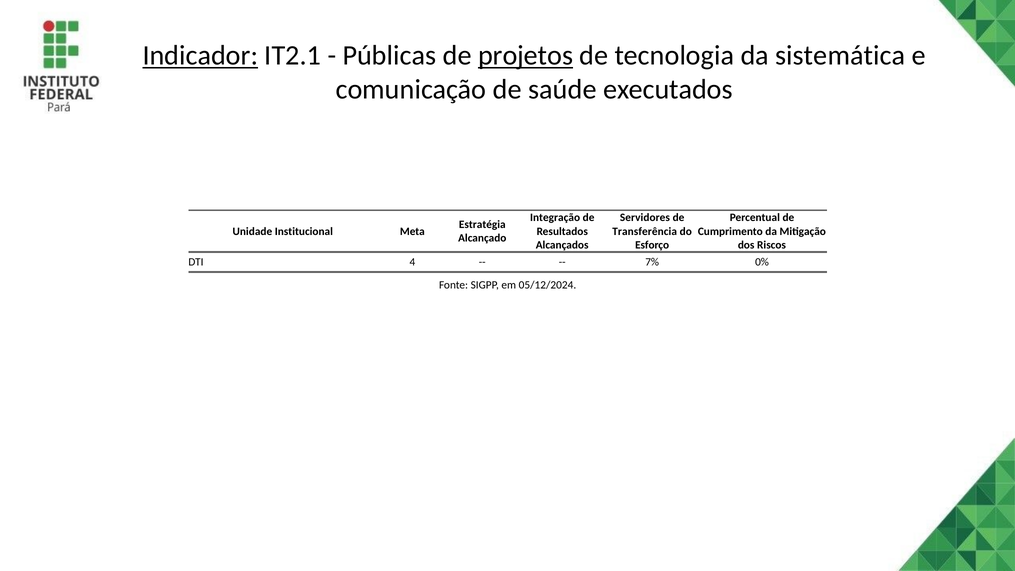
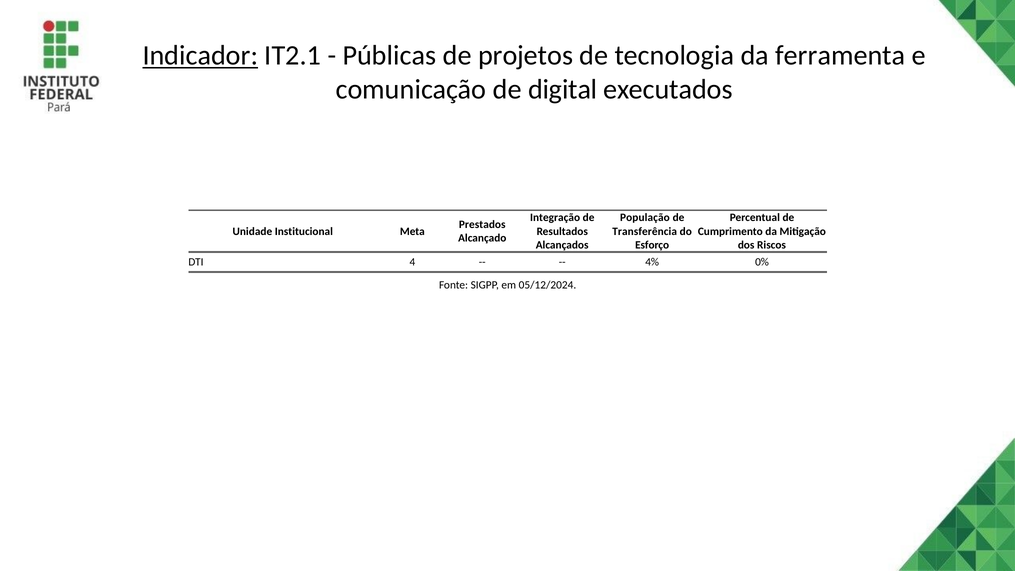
projetos underline: present -> none
sistemática: sistemática -> ferramenta
saúde: saúde -> digital
Servidores: Servidores -> População
Estratégia: Estratégia -> Prestados
7%: 7% -> 4%
